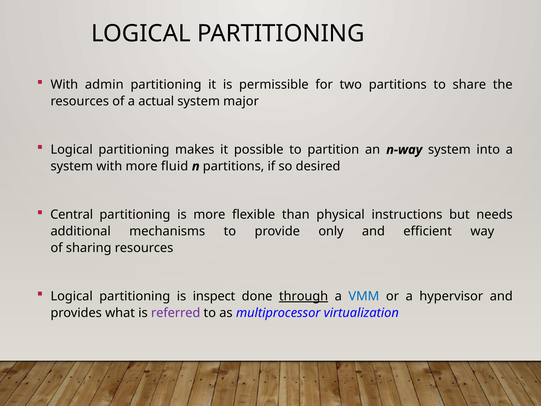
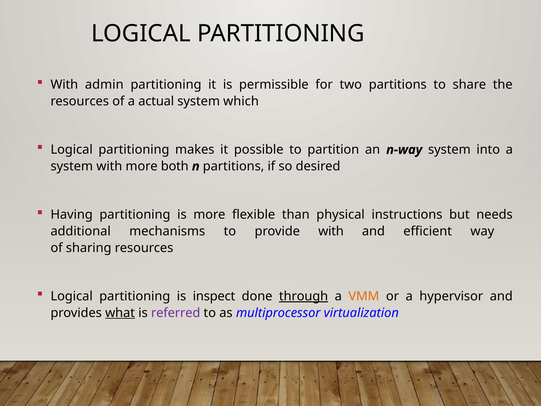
major: major -> which
fluid: fluid -> both
Central: Central -> Having
provide only: only -> with
VMM colour: blue -> orange
what underline: none -> present
